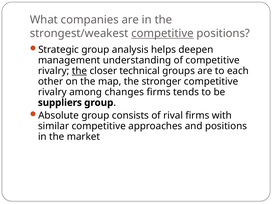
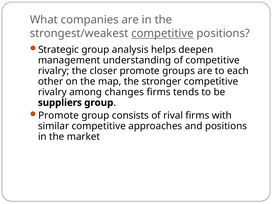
the at (79, 71) underline: present -> none
closer technical: technical -> promote
Absolute at (59, 115): Absolute -> Promote
